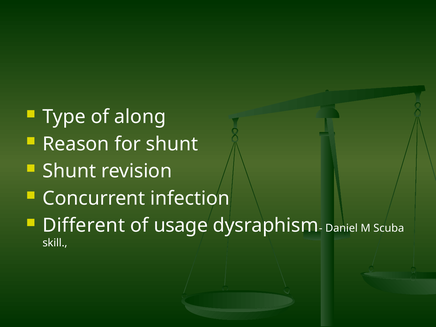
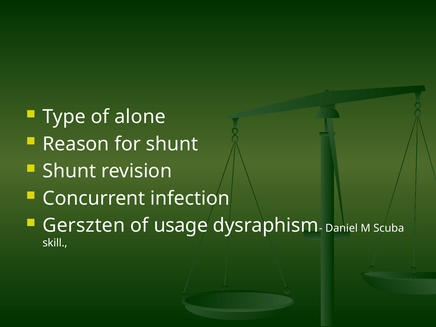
along: along -> alone
Different: Different -> Gerszten
